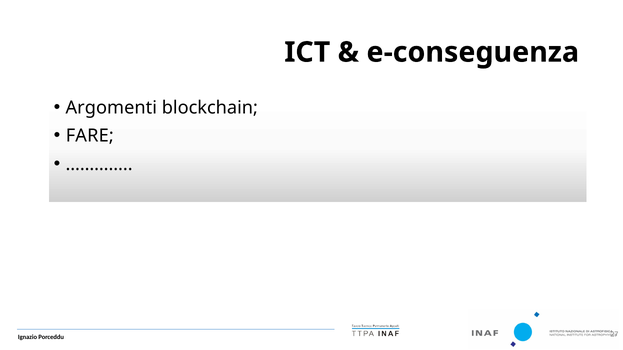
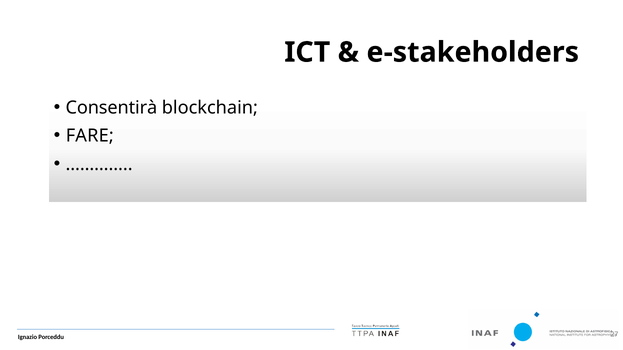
e-conseguenza: e-conseguenza -> e-stakeholders
Argomenti: Argomenti -> Consentirà
